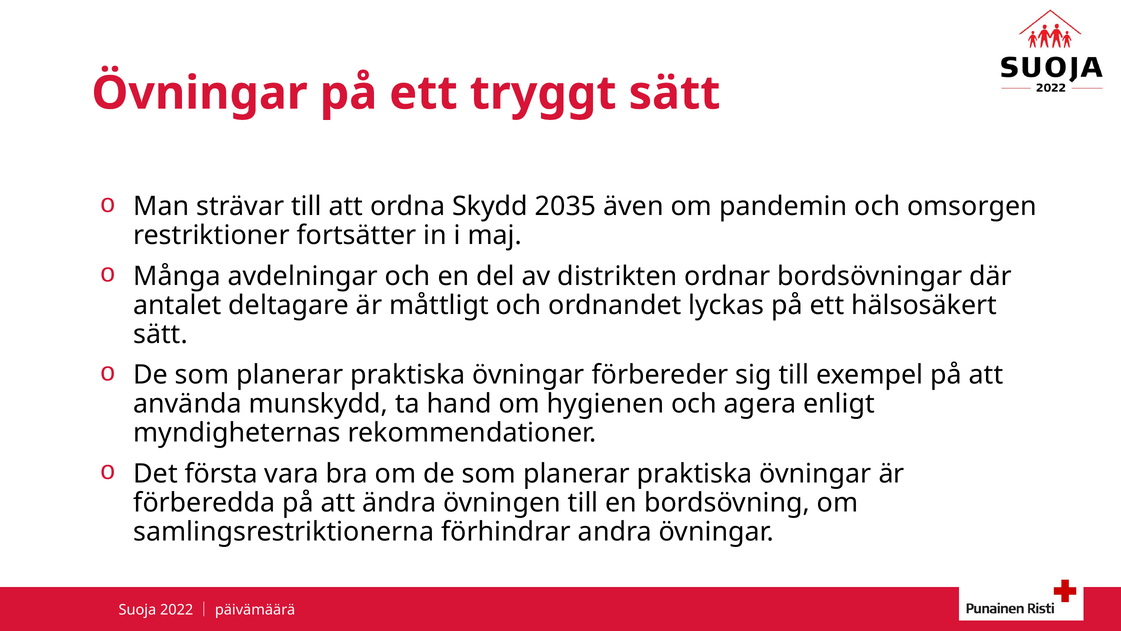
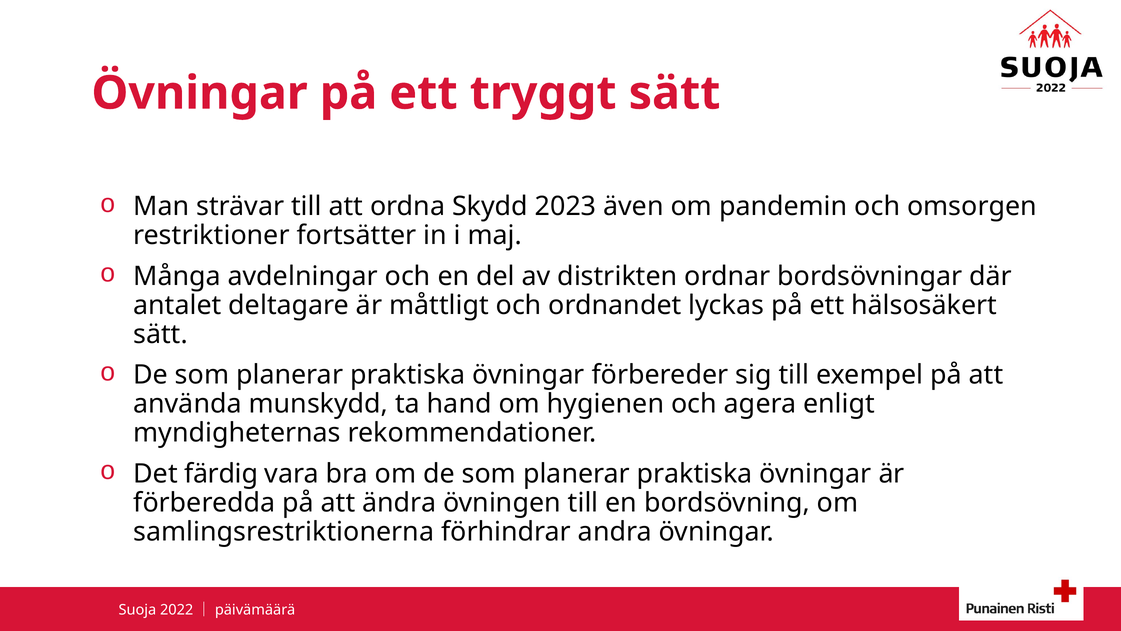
2035: 2035 -> 2023
första: första -> färdig
